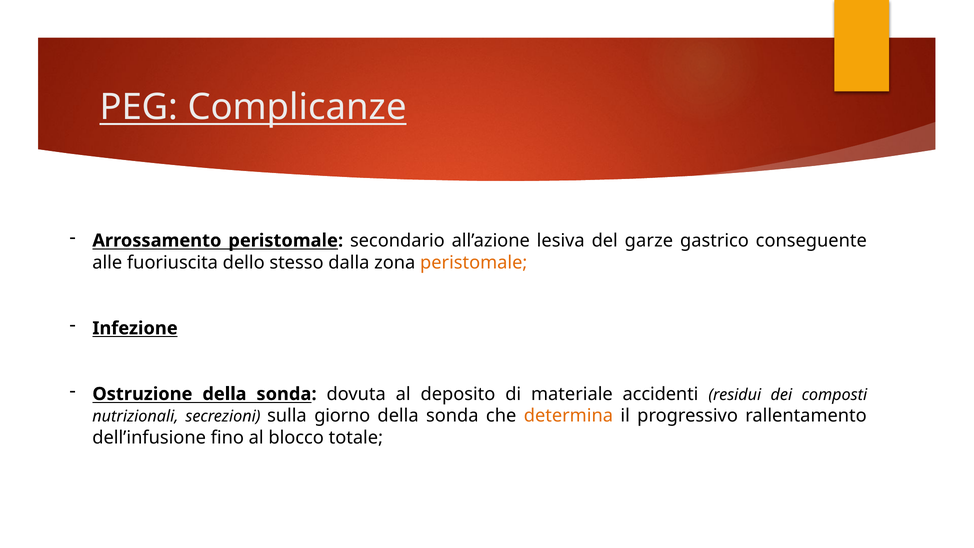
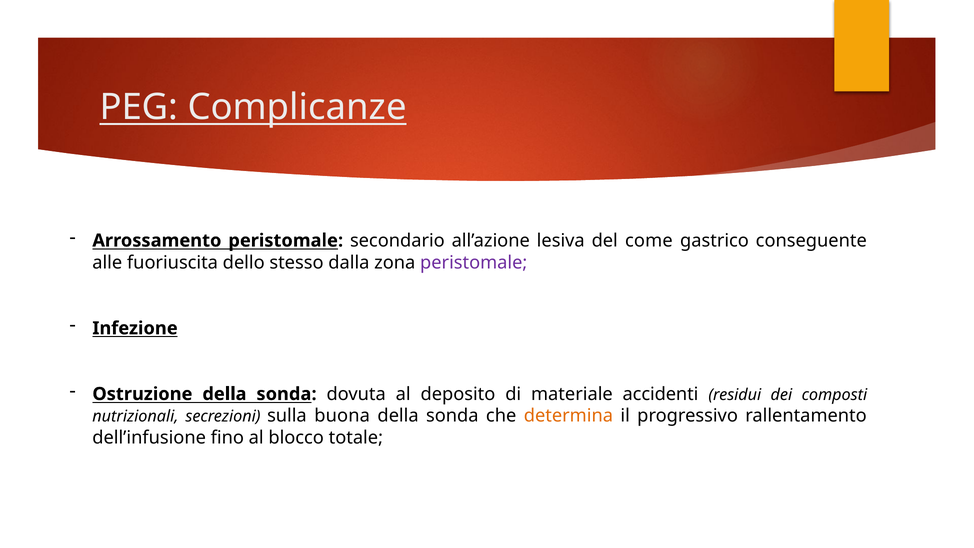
garze: garze -> come
peristomale at (474, 262) colour: orange -> purple
giorno: giorno -> buona
